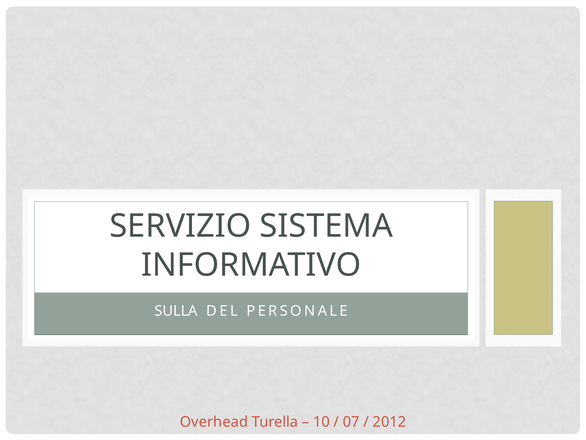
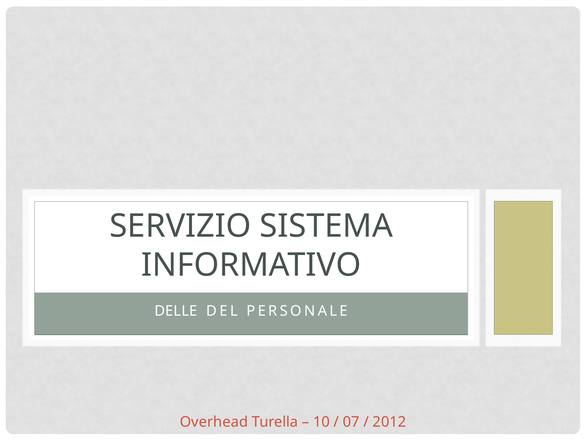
SULLA: SULLA -> DELLE
